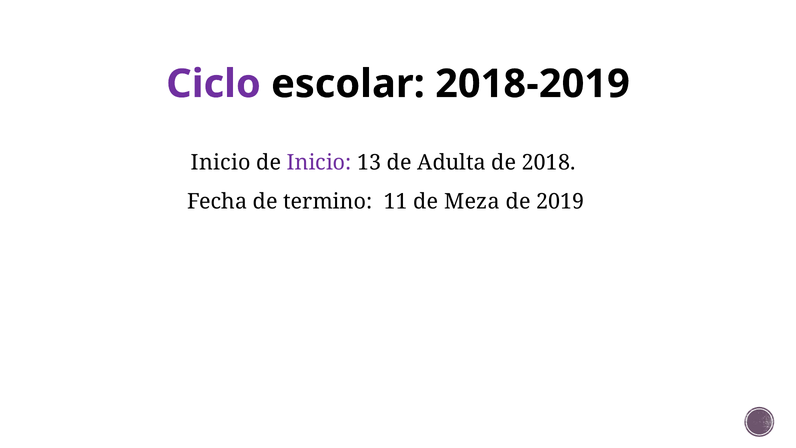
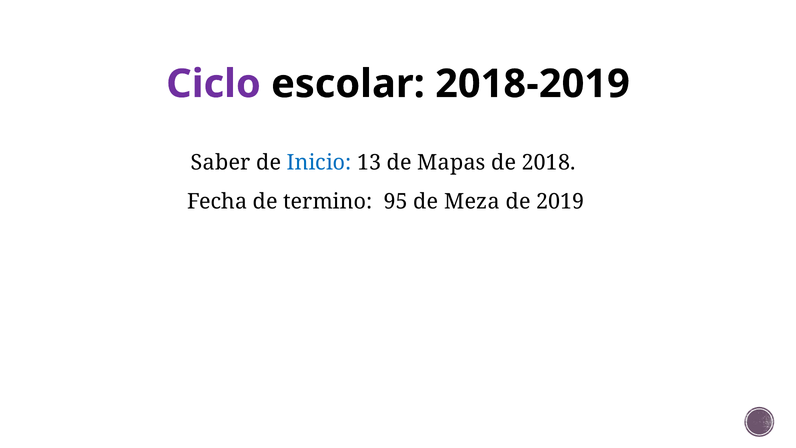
Inicio at (221, 162): Inicio -> Saber
Inicio at (319, 162) colour: purple -> blue
Adulta: Adulta -> Mapas
11: 11 -> 95
